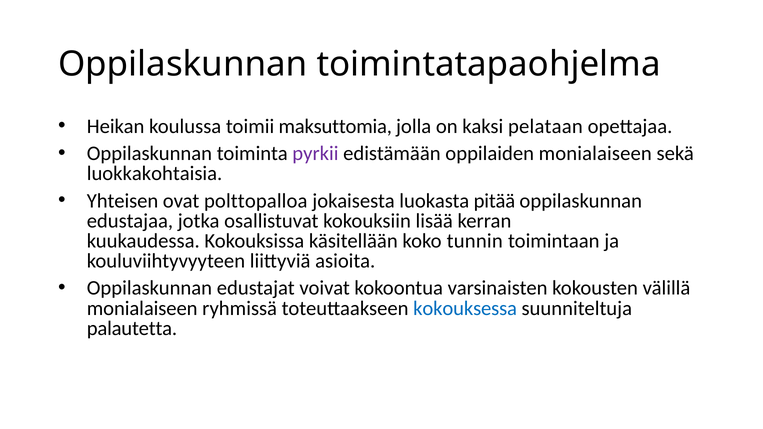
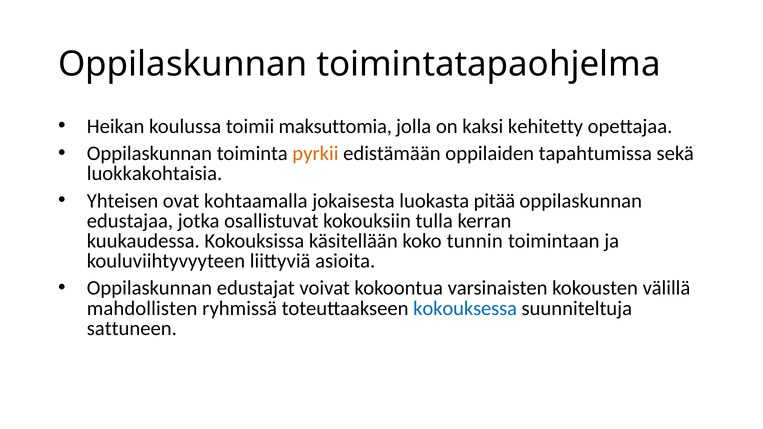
pelataan: pelataan -> kehitetty
pyrkii colour: purple -> orange
oppilaiden monialaiseen: monialaiseen -> tapahtumissa
polttopalloa: polttopalloa -> kohtaamalla
lisää: lisää -> tulla
monialaiseen at (142, 308): monialaiseen -> mahdollisten
palautetta: palautetta -> sattuneen
